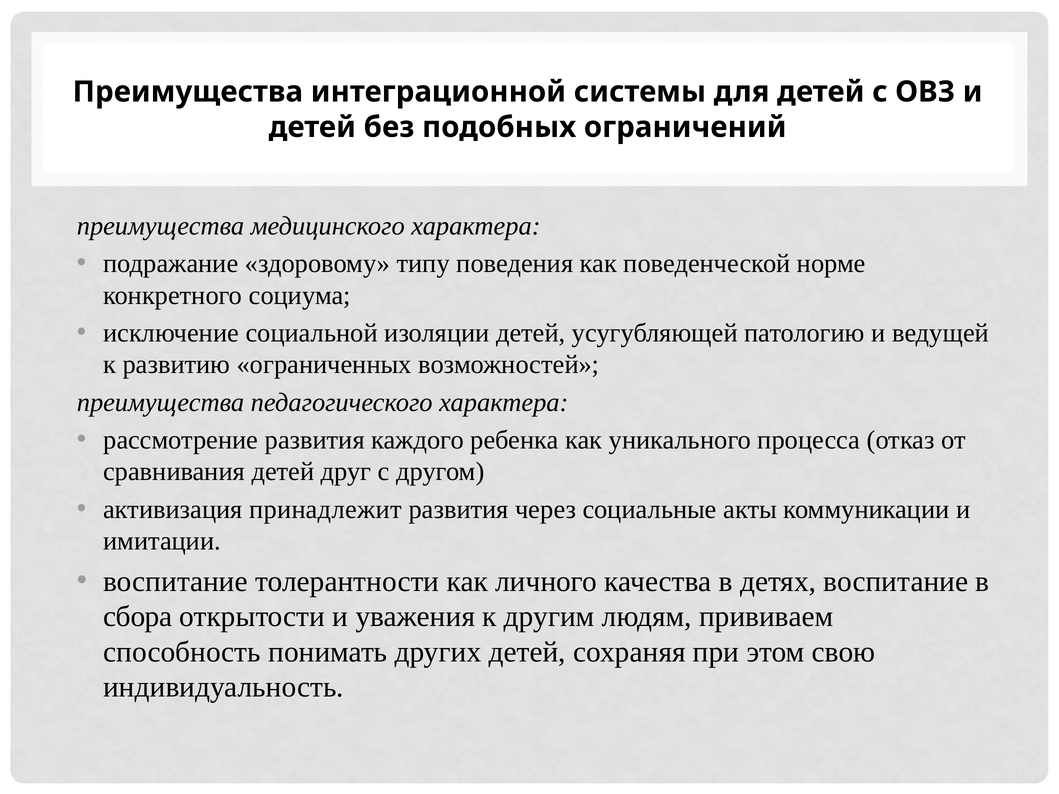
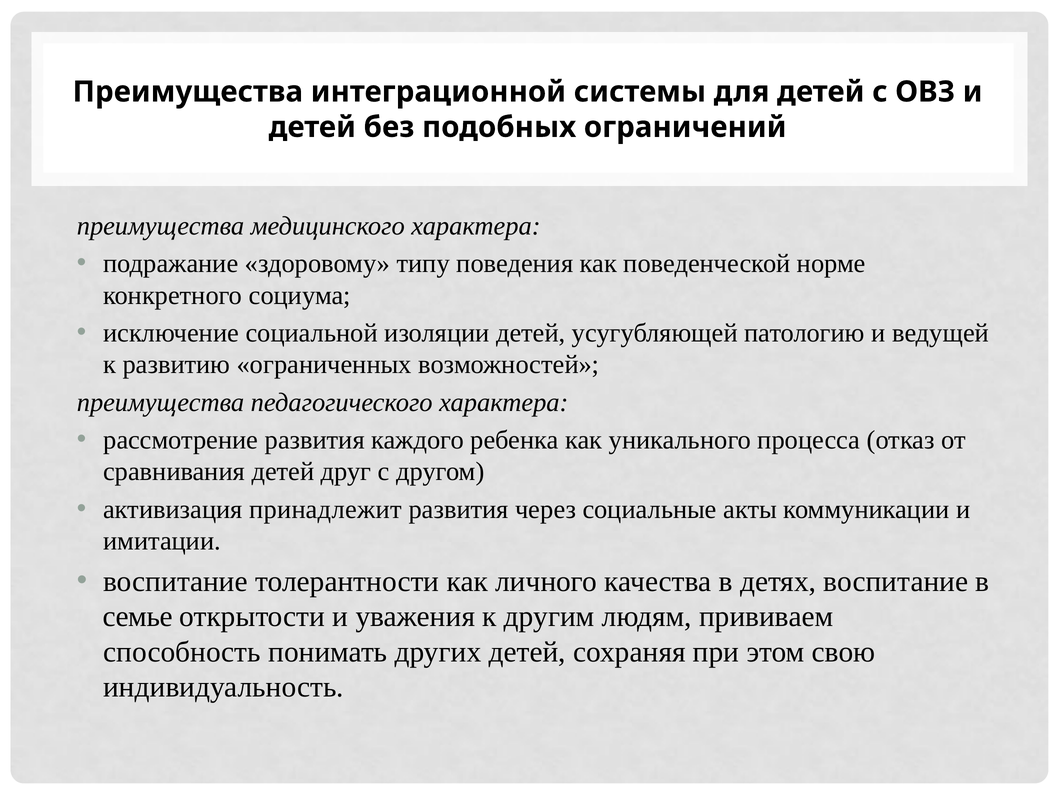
сбора: сбора -> семье
